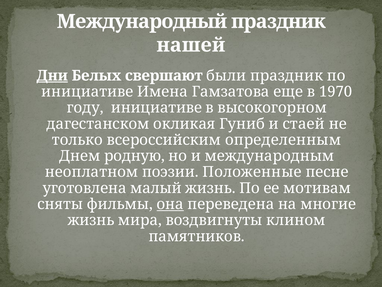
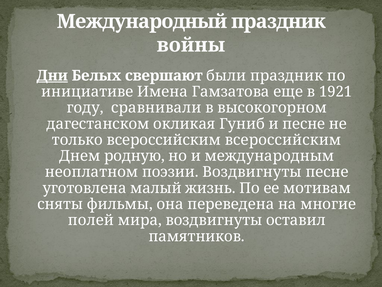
нашей: нашей -> войны
1970: 1970 -> 1921
году инициативе: инициативе -> сравнивали
и стаей: стаей -> песне
всероссийским определенным: определенным -> всероссийским
поэзии Положенные: Положенные -> Воздвигнуты
она underline: present -> none
жизнь at (91, 220): жизнь -> полей
клином: клином -> оставил
